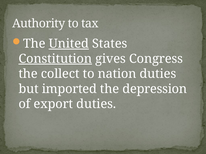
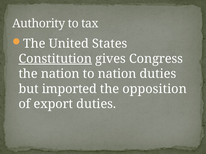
United underline: present -> none
the collect: collect -> nation
depression: depression -> opposition
